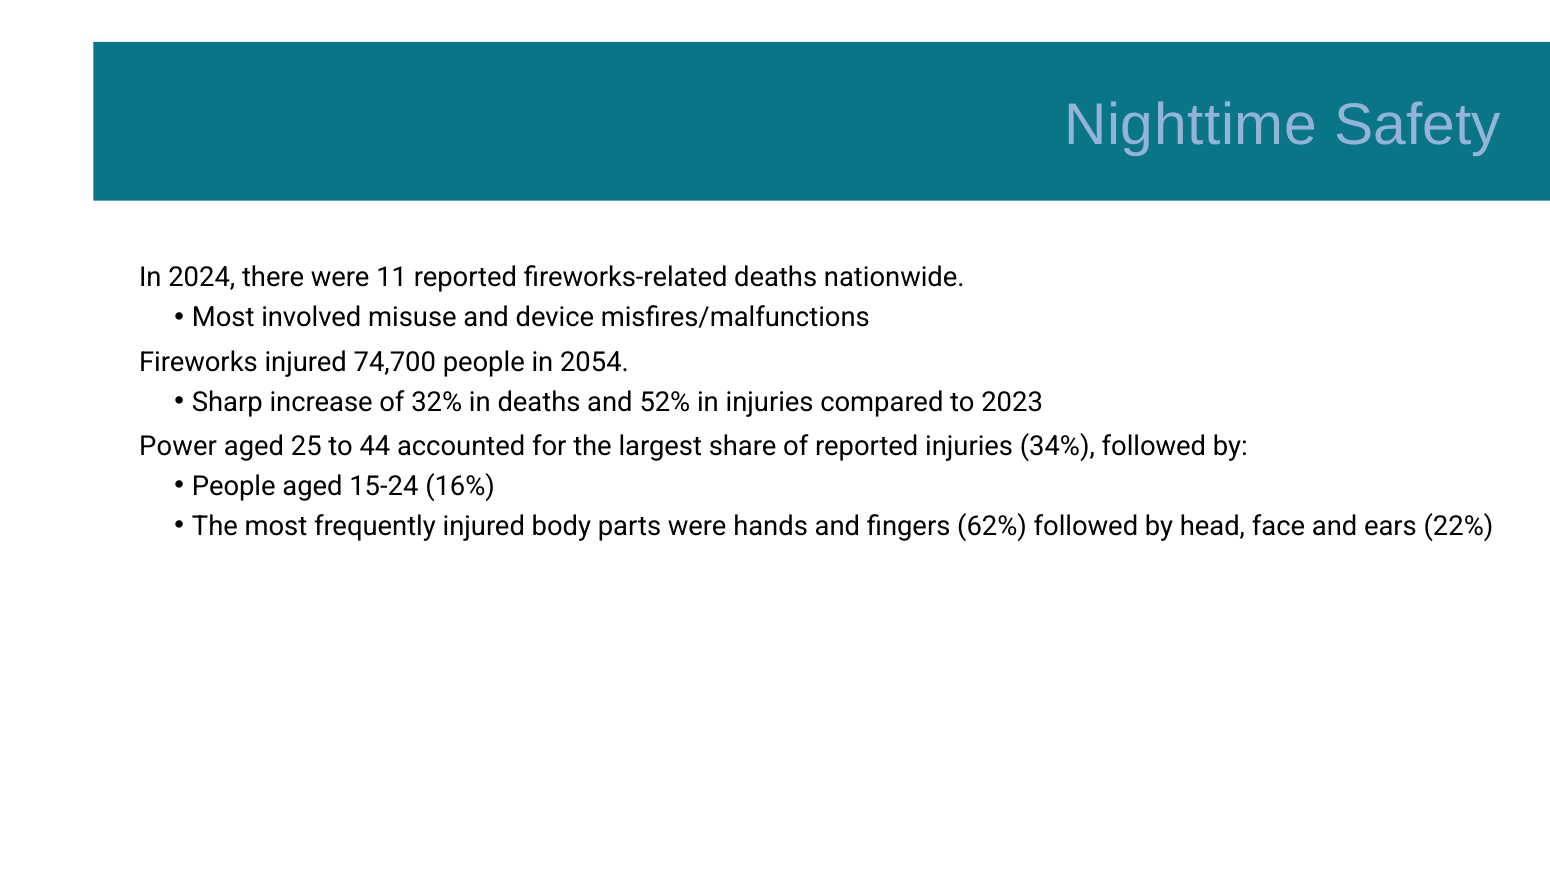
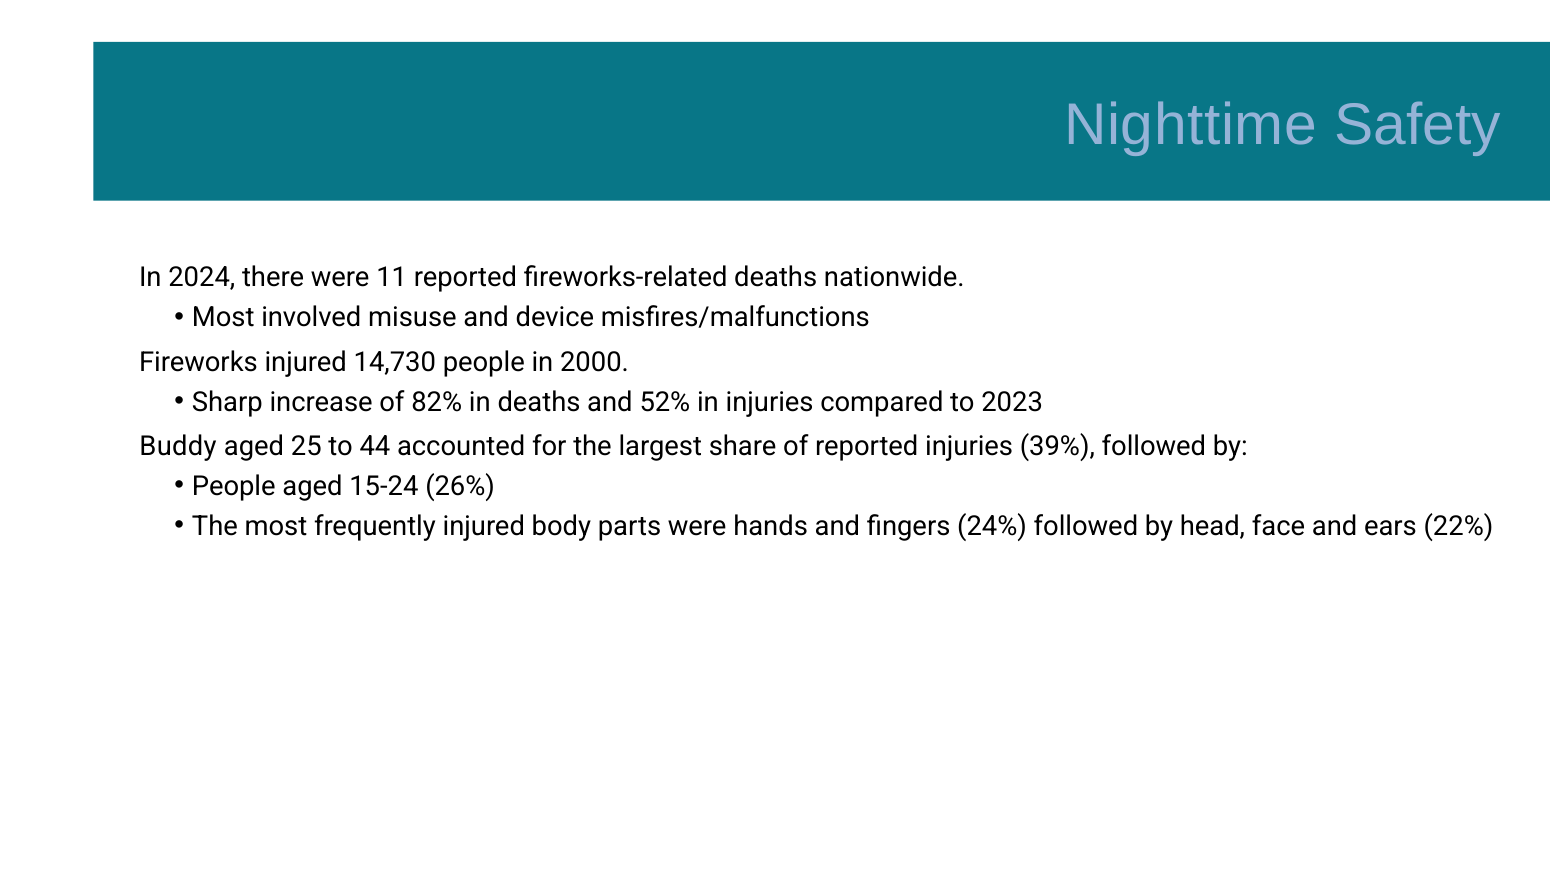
74,700: 74,700 -> 14,730
2054: 2054 -> 2000
32%: 32% -> 82%
Power: Power -> Buddy
34%: 34% -> 39%
16%: 16% -> 26%
62%: 62% -> 24%
